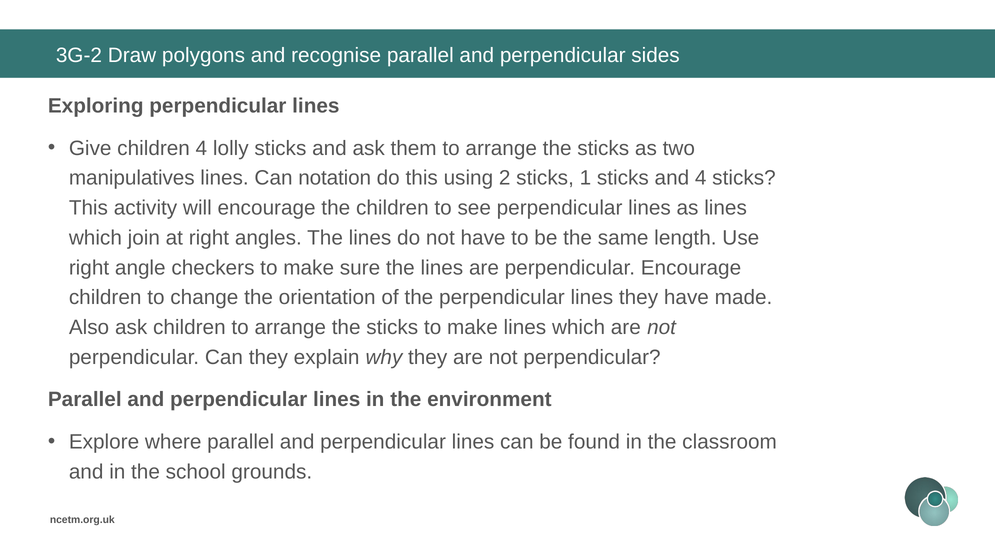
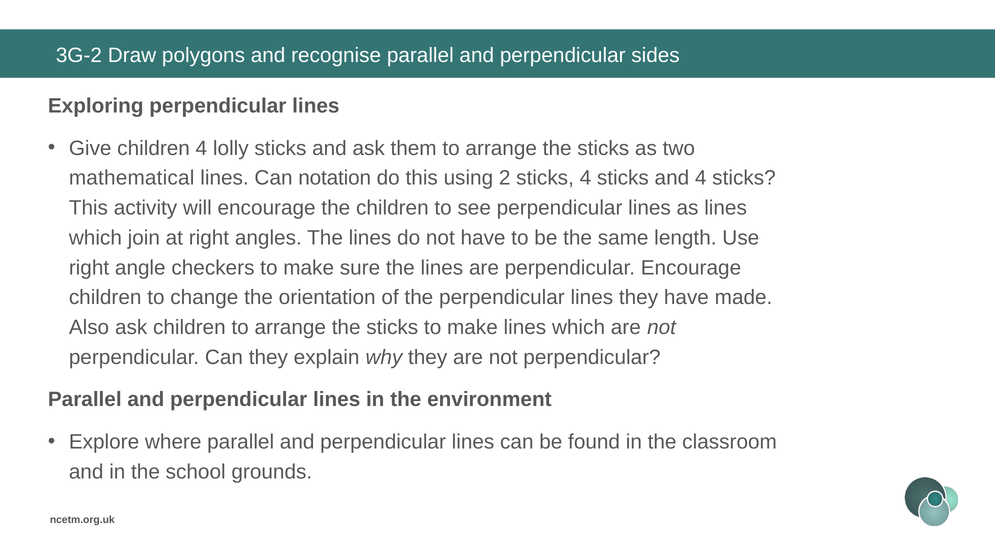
manipulatives: manipulatives -> mathematical
sticks 1: 1 -> 4
